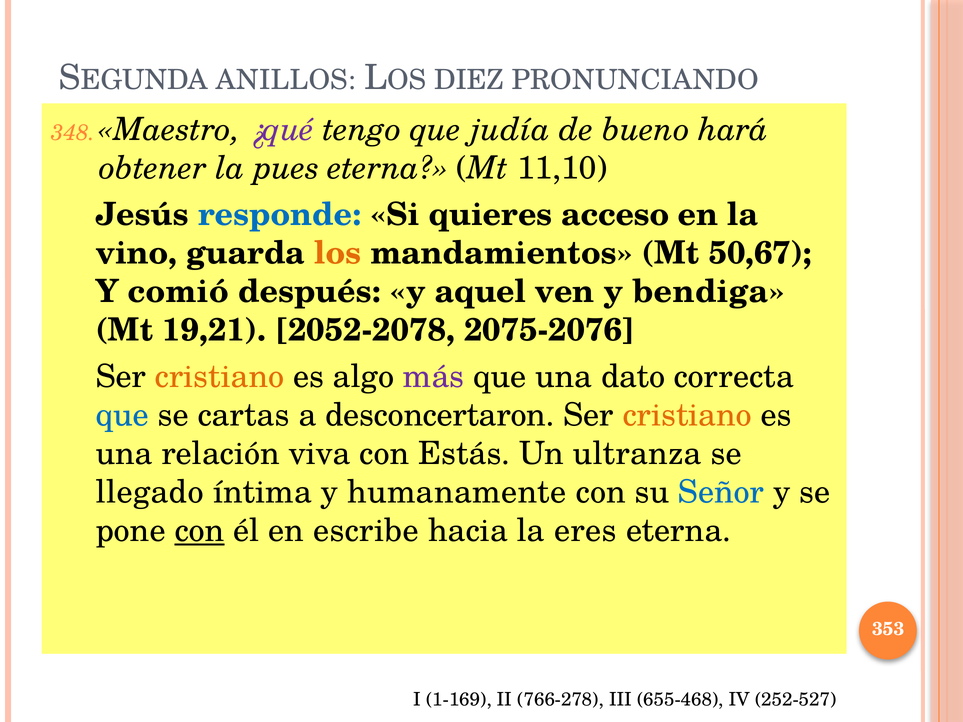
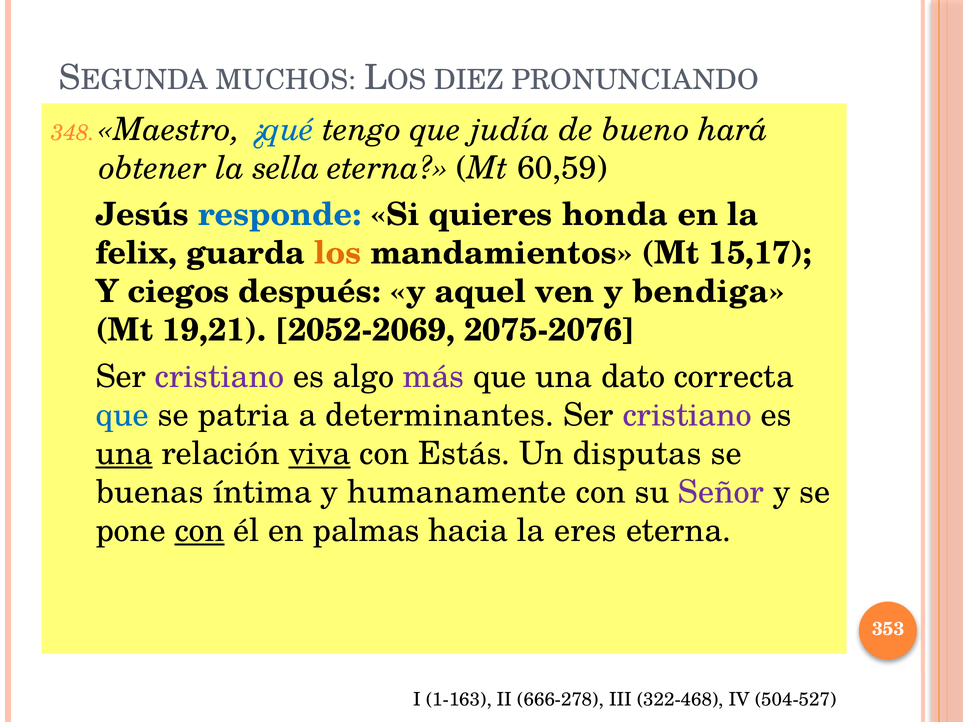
ANILLOS: ANILLOS -> MUCHOS
¿qué colour: purple -> blue
pues: pues -> sella
11,10: 11,10 -> 60,59
acceso: acceso -> honda
vino: vino -> felix
50,67: 50,67 -> 15,17
comió: comió -> ciegos
2052-2078: 2052-2078 -> 2052-2069
cristiano at (220, 377) colour: orange -> purple
cartas: cartas -> patria
desconcertaron: desconcertaron -> determinantes
cristiano at (687, 415) colour: orange -> purple
una at (124, 454) underline: none -> present
viva underline: none -> present
ultranza: ultranza -> disputas
llegado: llegado -> buenas
Señor colour: blue -> purple
escribe: escribe -> palmas
1-169: 1-169 -> 1-163
766-278: 766-278 -> 666-278
655-468: 655-468 -> 322-468
252-527: 252-527 -> 504-527
